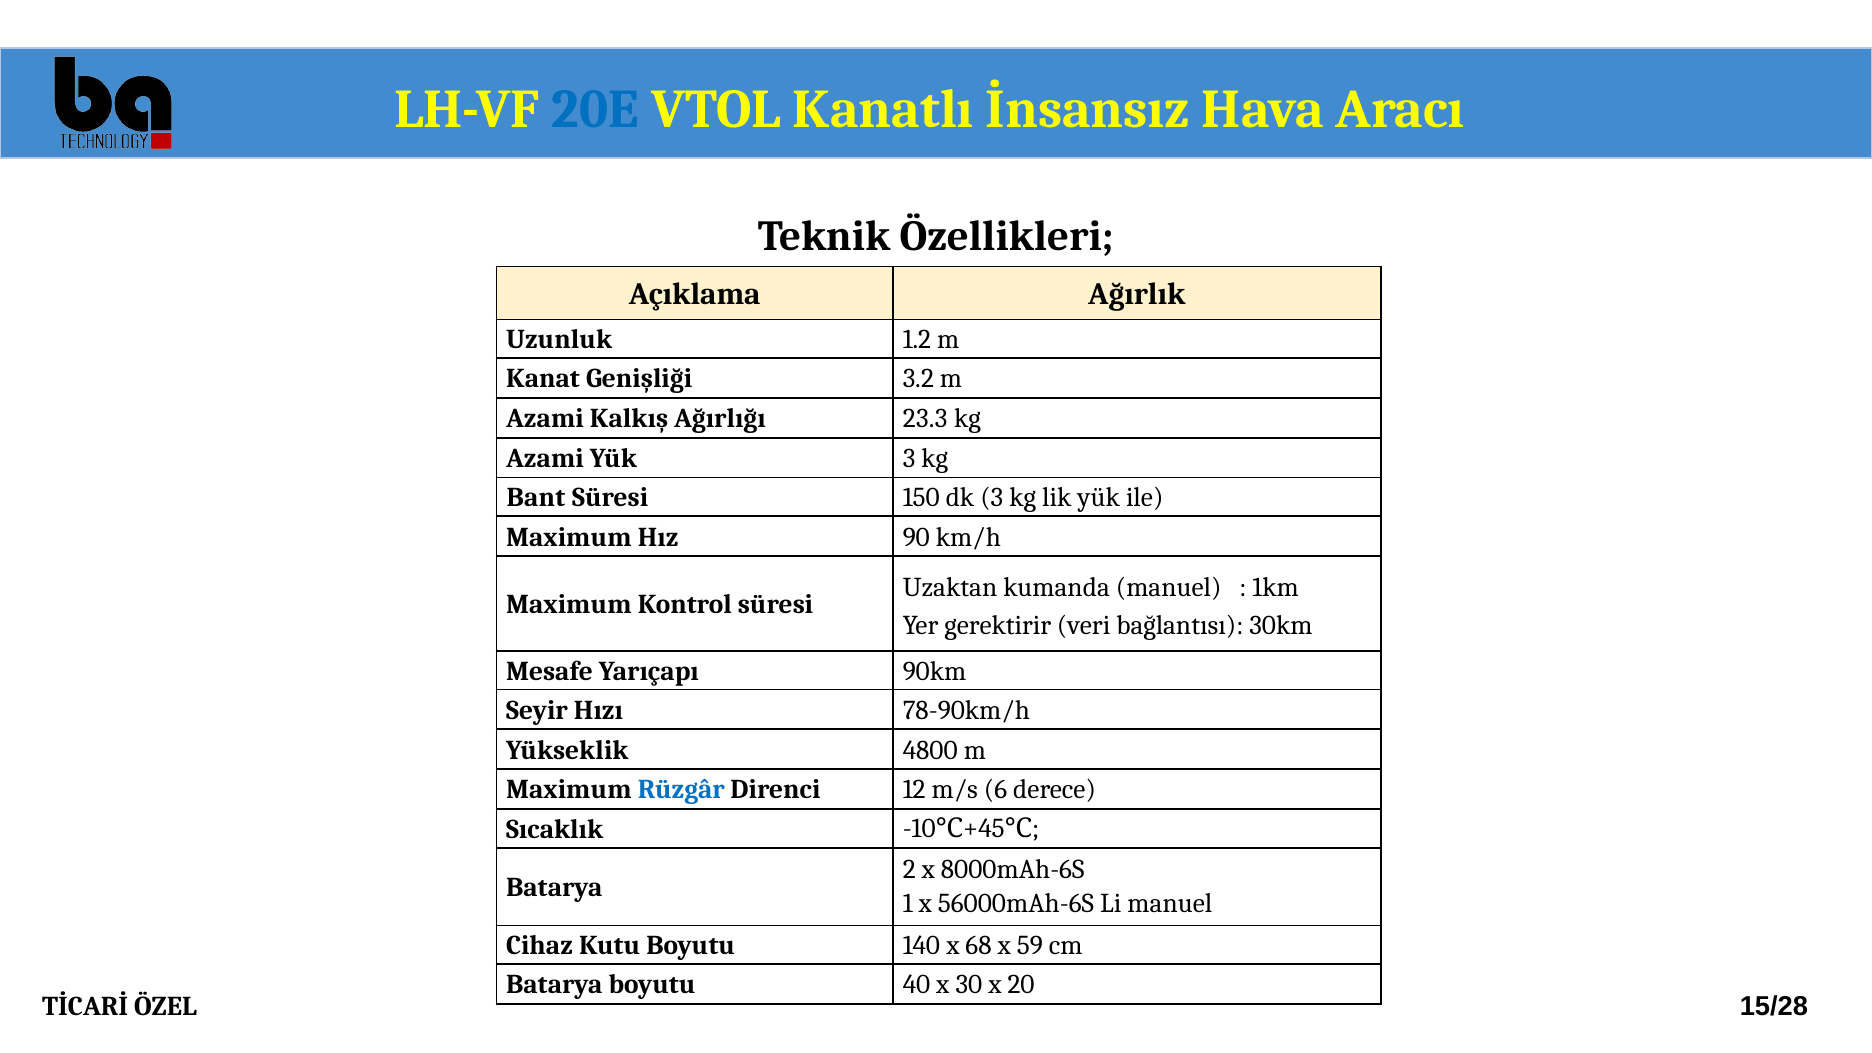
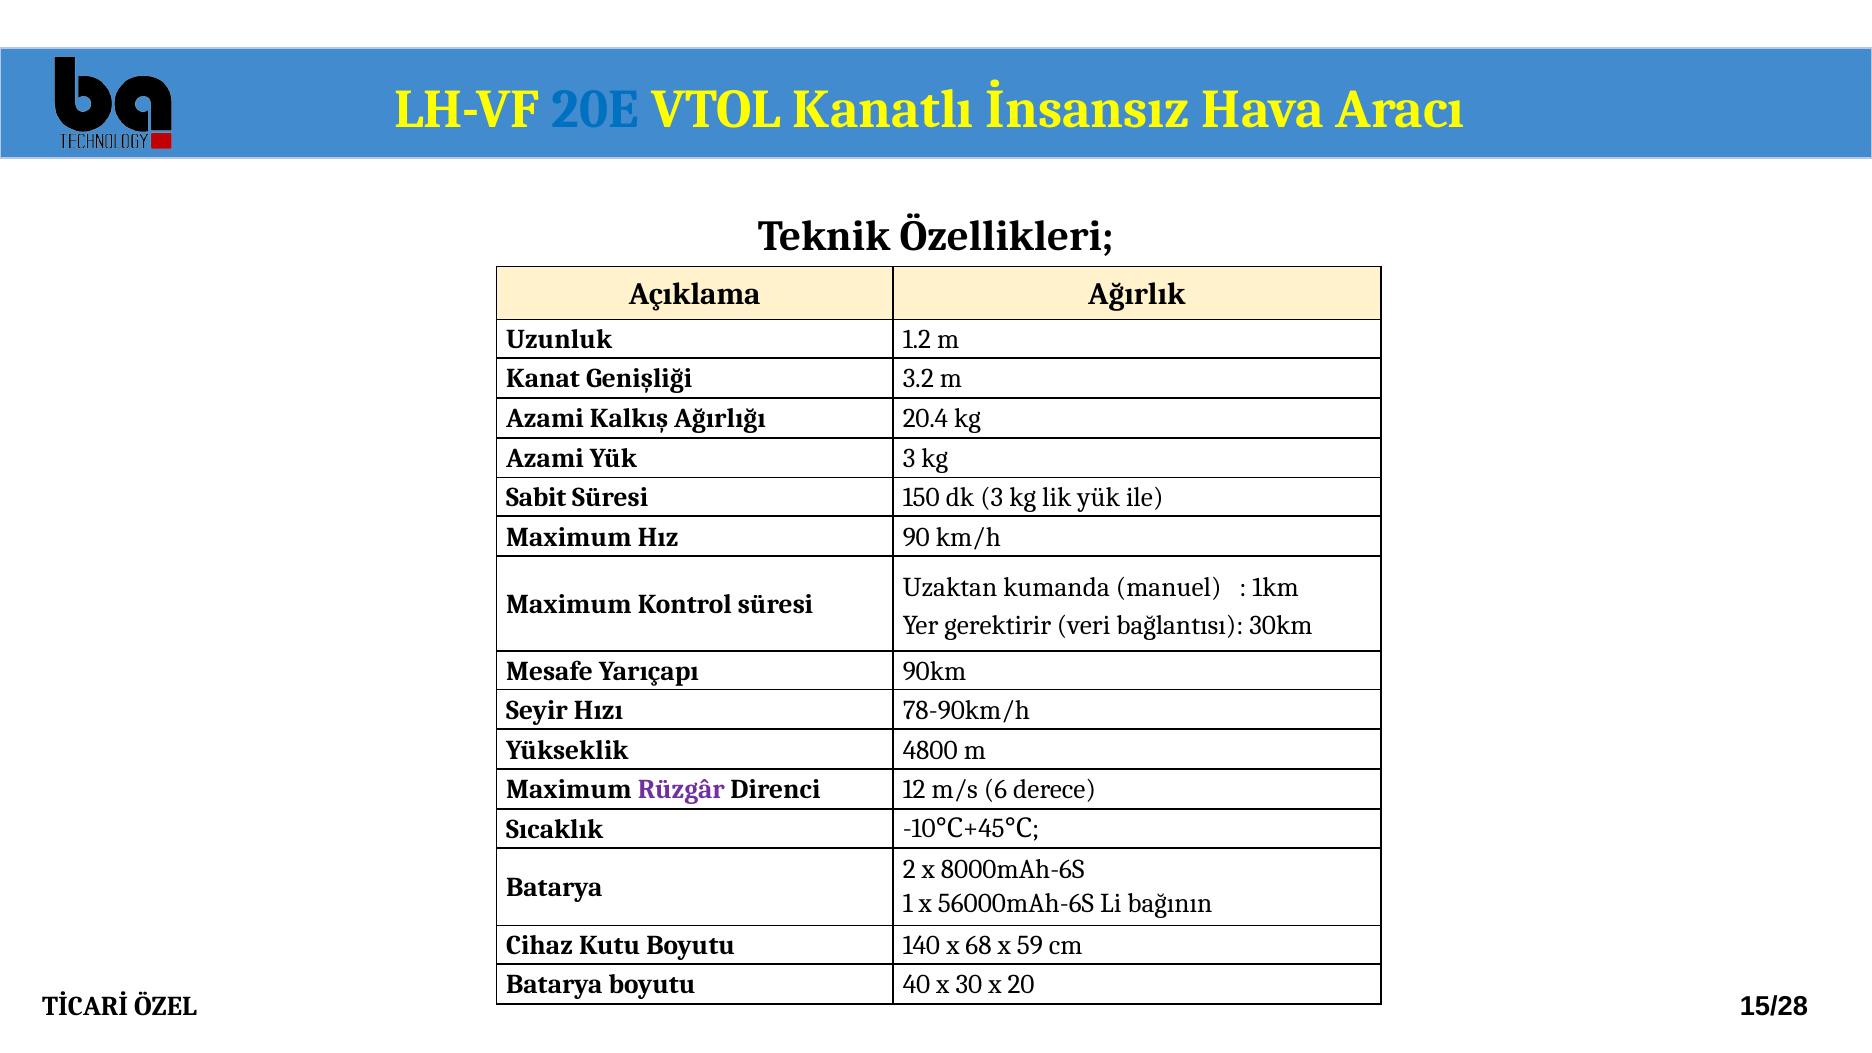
23.3: 23.3 -> 20.4
Bant: Bant -> Sabit
Rüzgâr colour: blue -> purple
Li manuel: manuel -> bağının
